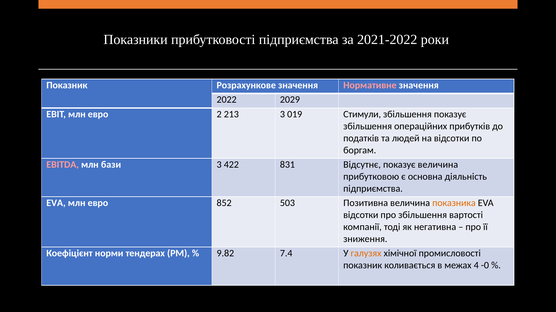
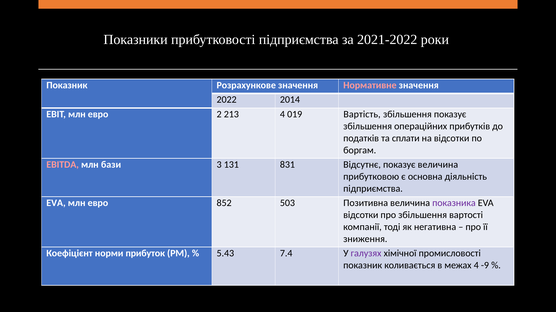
2029: 2029 -> 2014
213 3: 3 -> 4
Стимули: Стимули -> Вартість
людей: людей -> сплати
422: 422 -> 131
показника colour: orange -> purple
тендерах: тендерах -> прибуток
9.82: 9.82 -> 5.43
галузях colour: orange -> purple
-0: -0 -> -9
